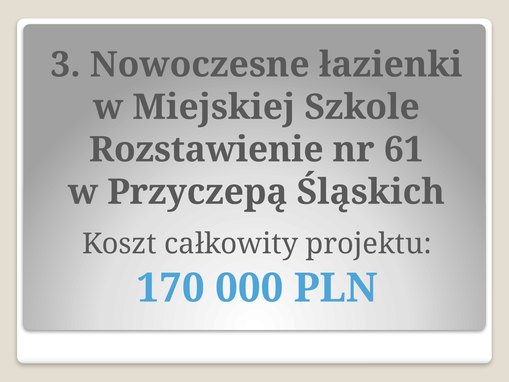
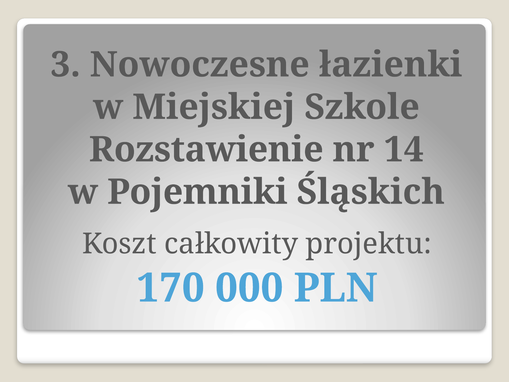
61: 61 -> 14
Przyczepą: Przyczepą -> Pojemniki
